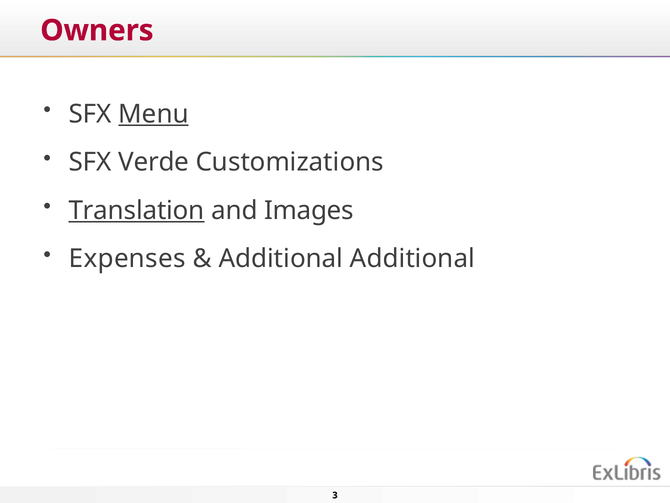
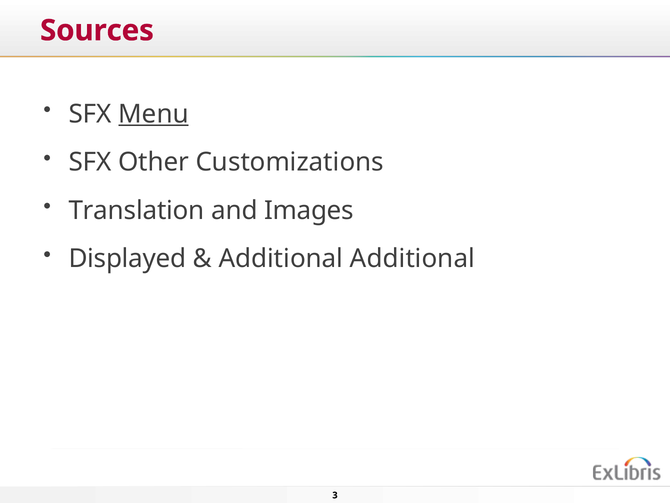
Owners: Owners -> Sources
Verde: Verde -> Other
Translation underline: present -> none
Expenses: Expenses -> Displayed
